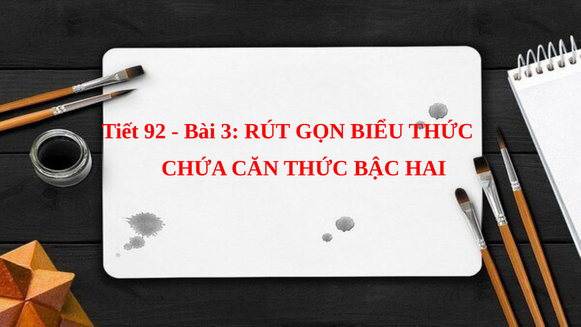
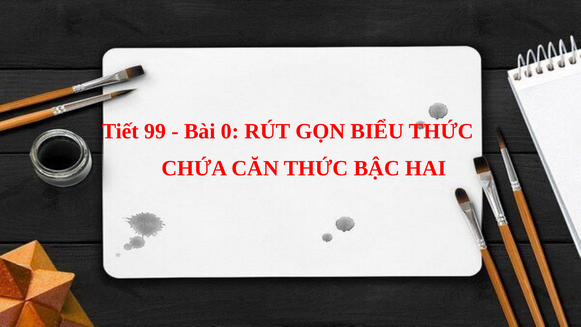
92: 92 -> 99
3: 3 -> 0
